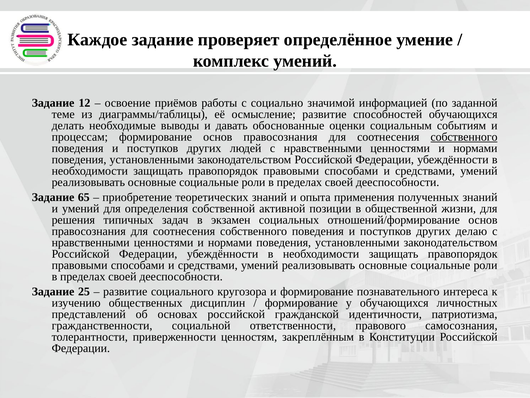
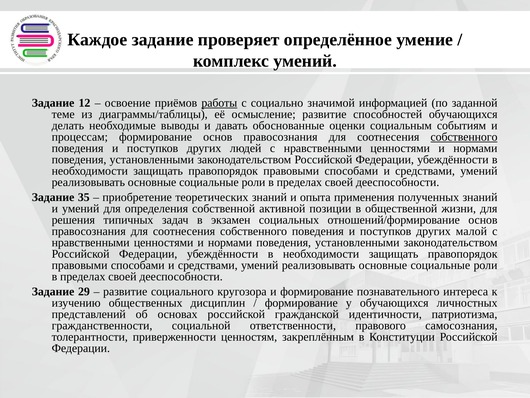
работы underline: none -> present
65: 65 -> 35
делаю: делаю -> малой
25: 25 -> 29
